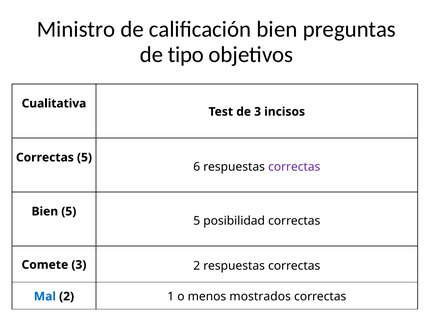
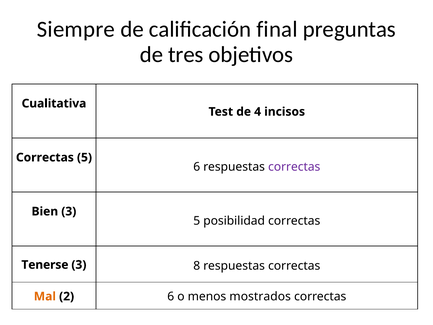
Ministro: Ministro -> Siempre
calificación bien: bien -> final
tipo: tipo -> tres
de 3: 3 -> 4
Bien 5: 5 -> 3
Comete: Comete -> Tenerse
3 2: 2 -> 8
Mal colour: blue -> orange
2 1: 1 -> 6
